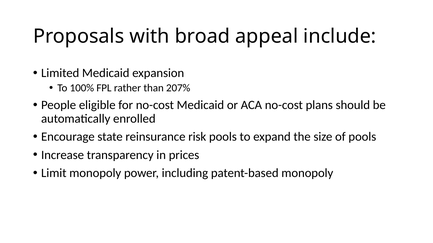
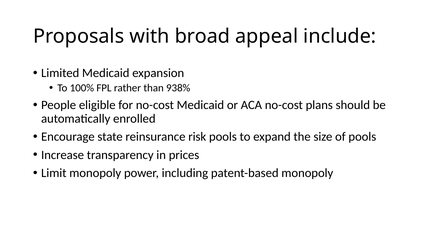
207%: 207% -> 938%
